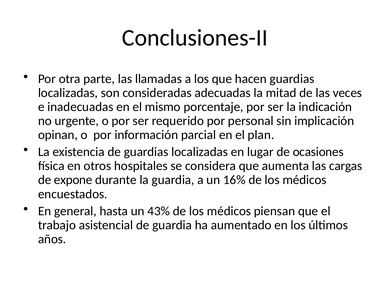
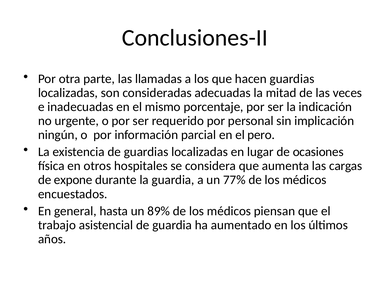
opinan: opinan -> ningún
plan: plan -> pero
16%: 16% -> 77%
43%: 43% -> 89%
